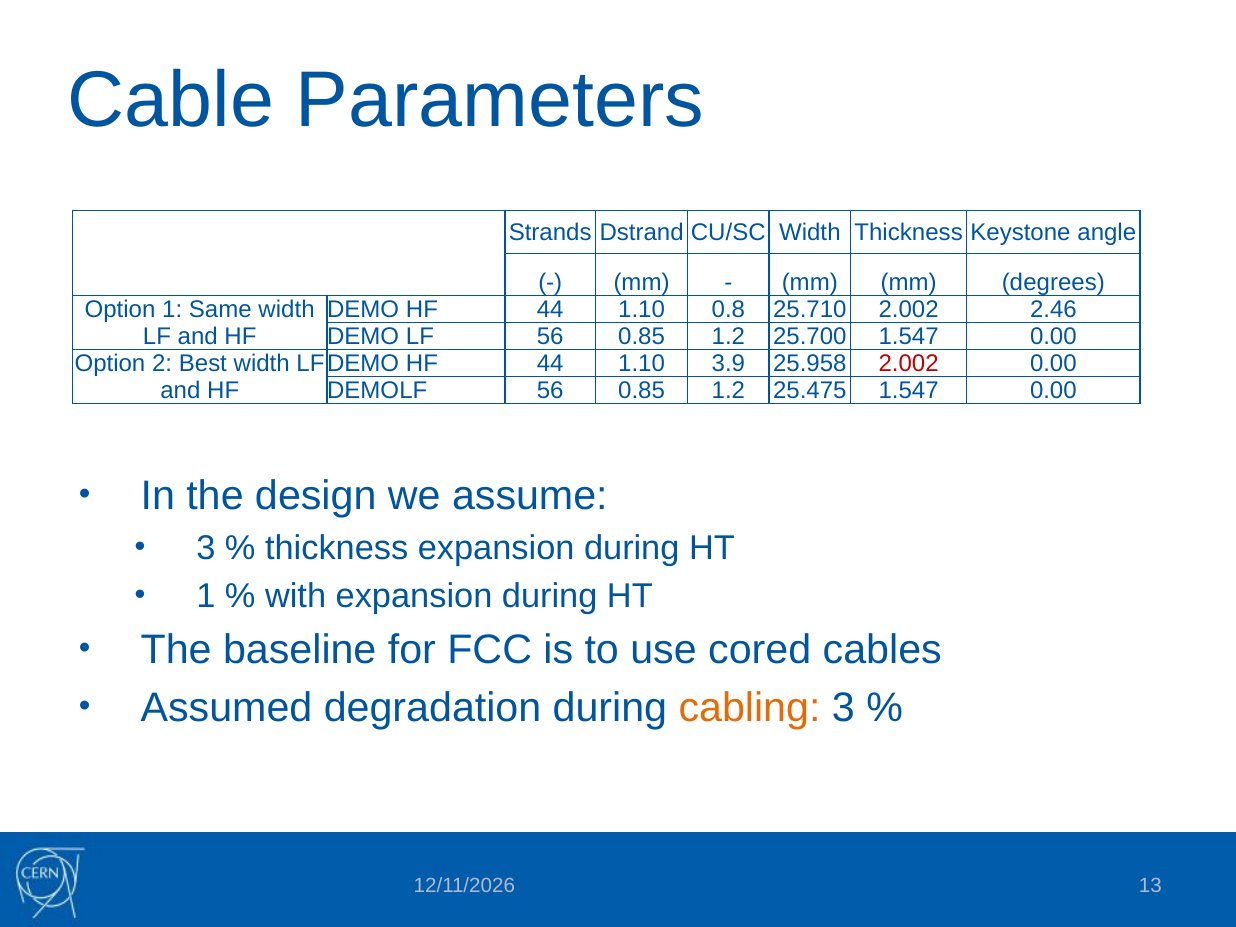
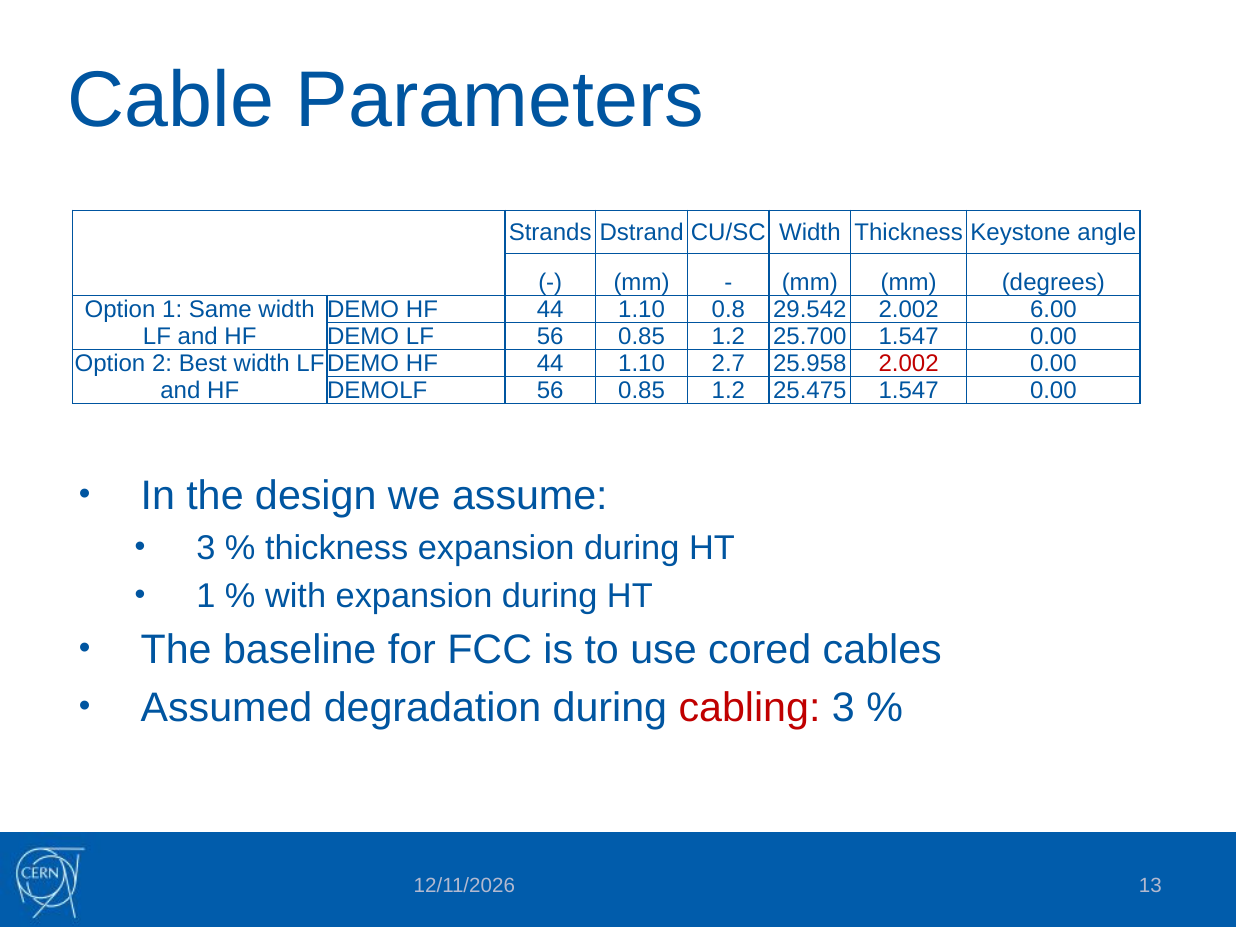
25.710: 25.710 -> 29.542
2.46: 2.46 -> 6.00
3.9: 3.9 -> 2.7
cabling colour: orange -> red
